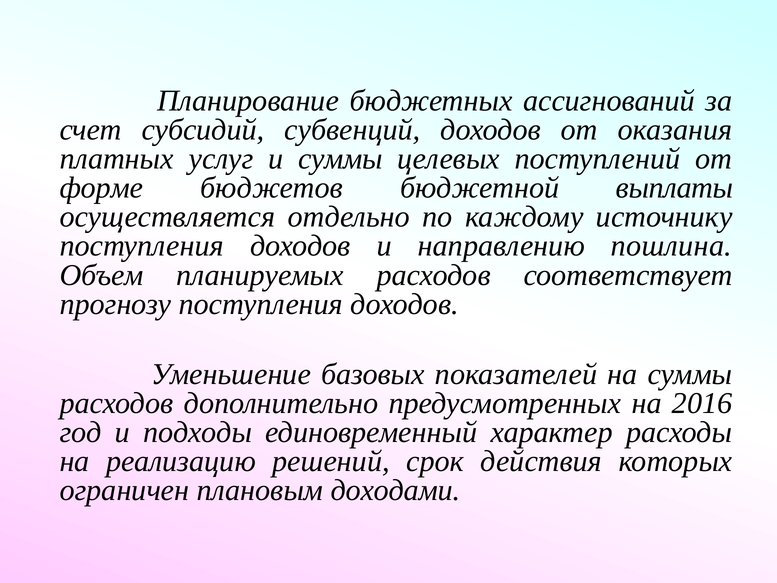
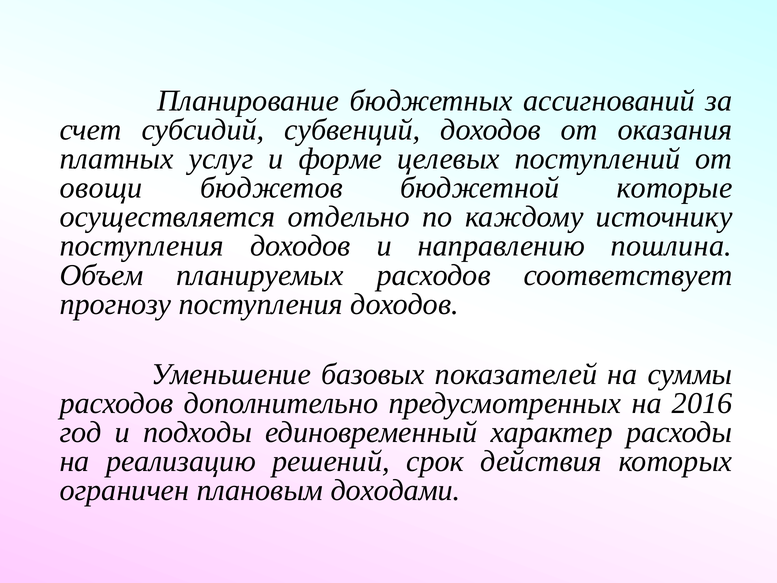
и суммы: суммы -> форме
форме: форме -> овощи
выплаты: выплаты -> которые
